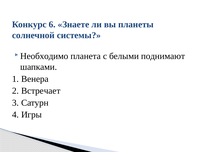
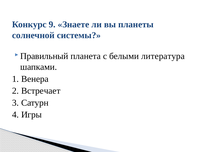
6: 6 -> 9
Необходимо: Необходимо -> Правильный
поднимают: поднимают -> литература
